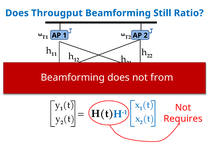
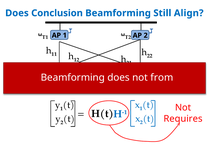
Througput: Througput -> Conclusion
Ratio: Ratio -> Align
